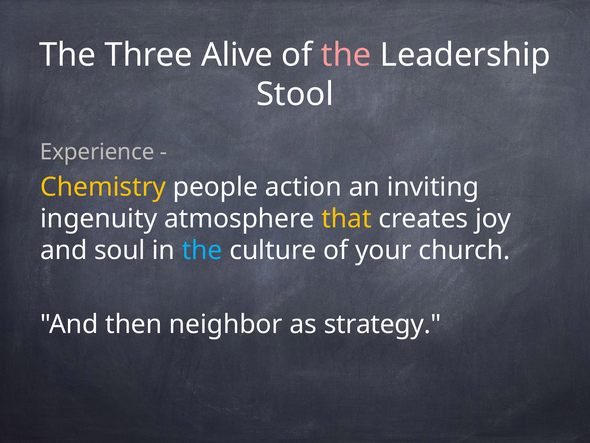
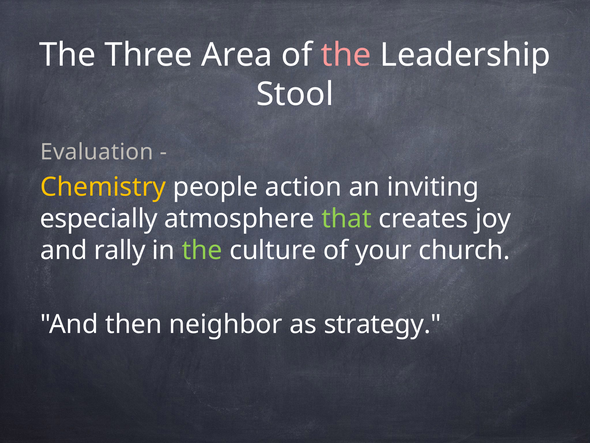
Alive: Alive -> Area
Experience: Experience -> Evaluation
ingenuity: ingenuity -> especially
that colour: yellow -> light green
soul: soul -> rally
the at (202, 250) colour: light blue -> light green
